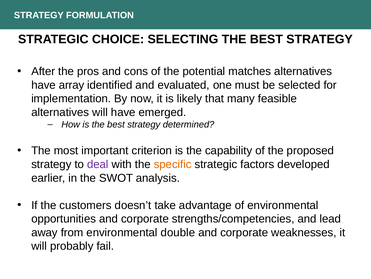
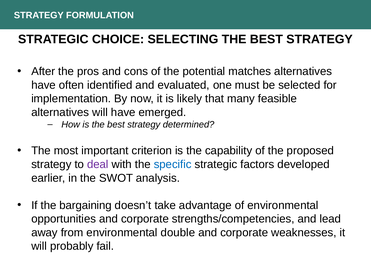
array: array -> often
specific colour: orange -> blue
customers: customers -> bargaining
